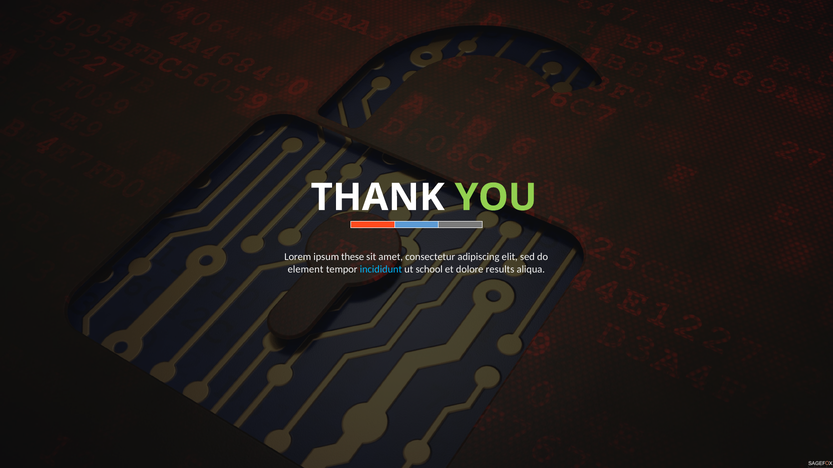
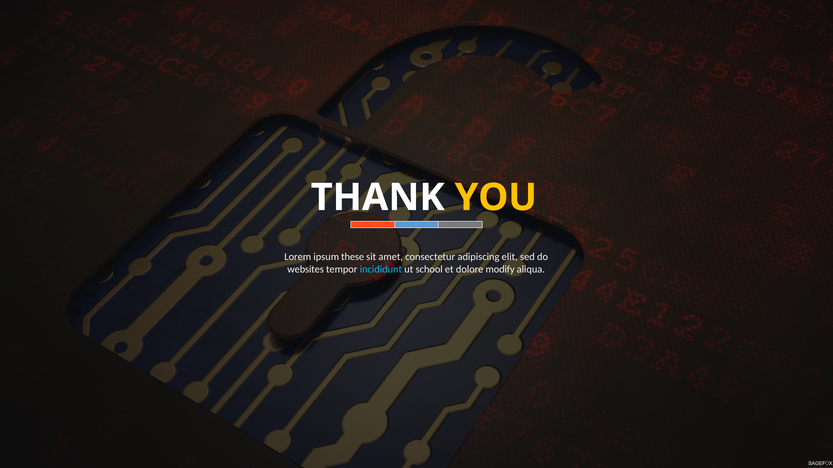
YOU colour: light green -> yellow
element: element -> websites
results: results -> modify
